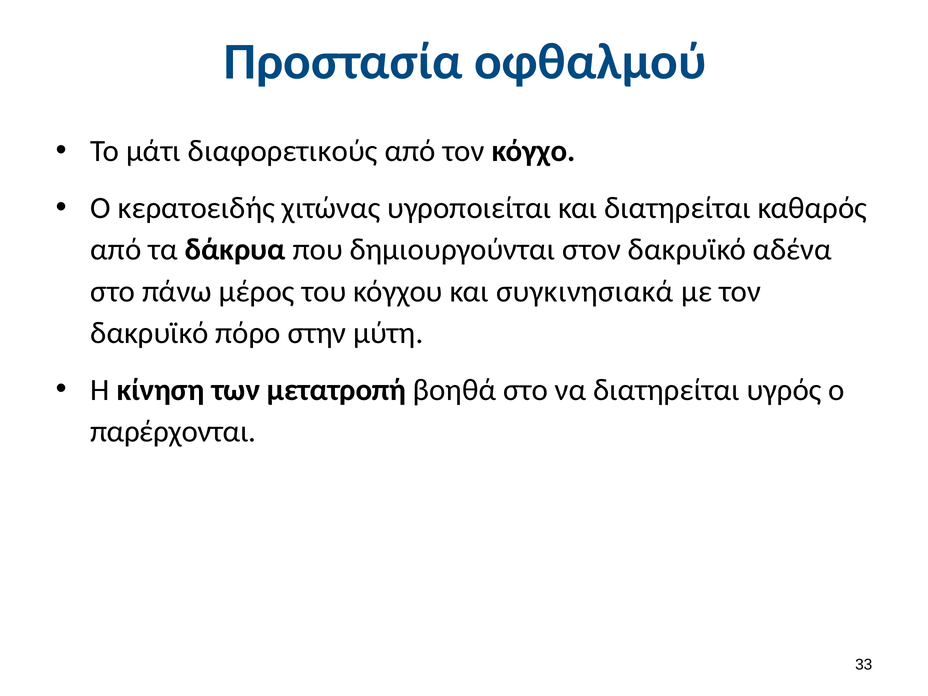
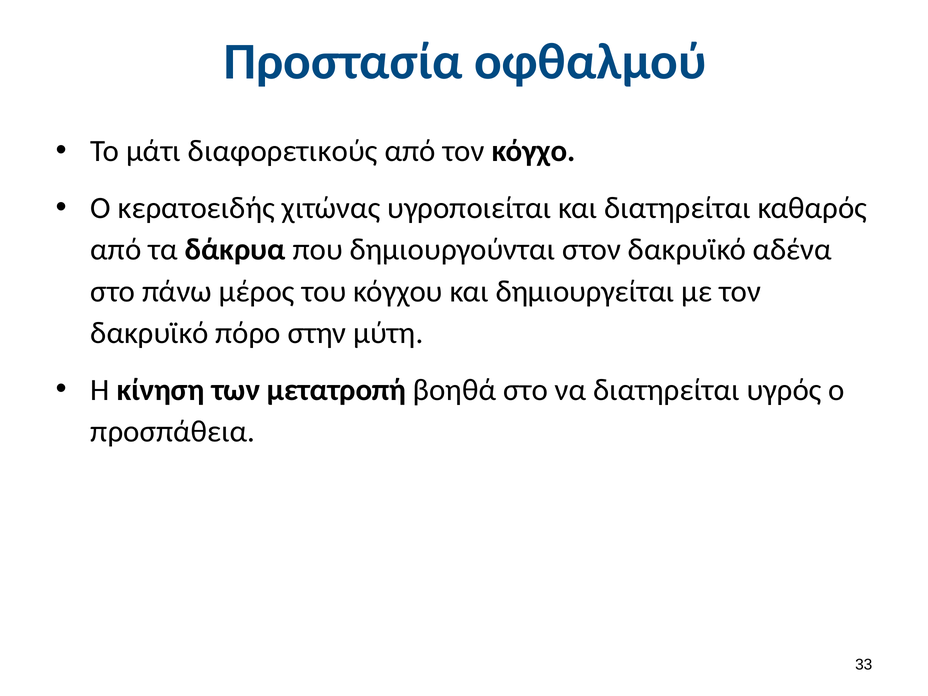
συγκινησιακά: συγκινησιακά -> δημιουργείται
παρέρχονται: παρέρχονται -> προσπάθεια
